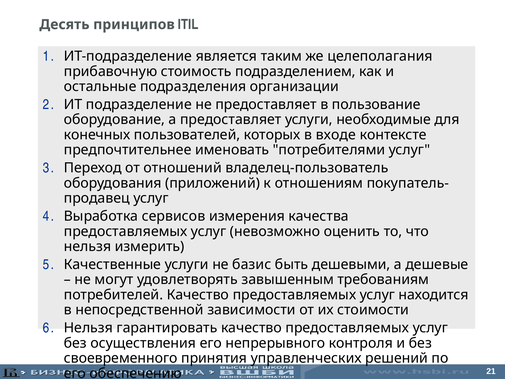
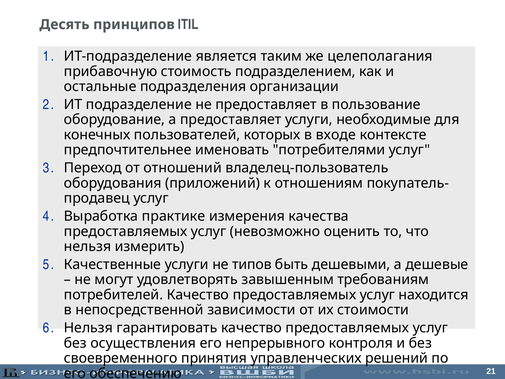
сервисов: сервисов -> практике
базис: базис -> типов
